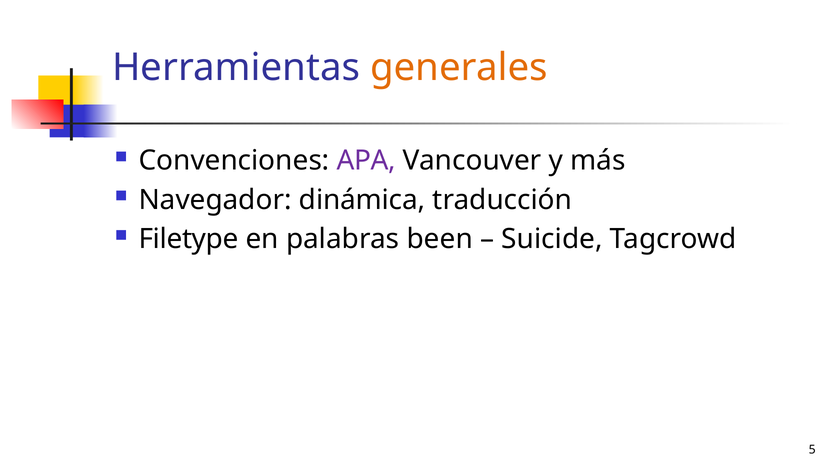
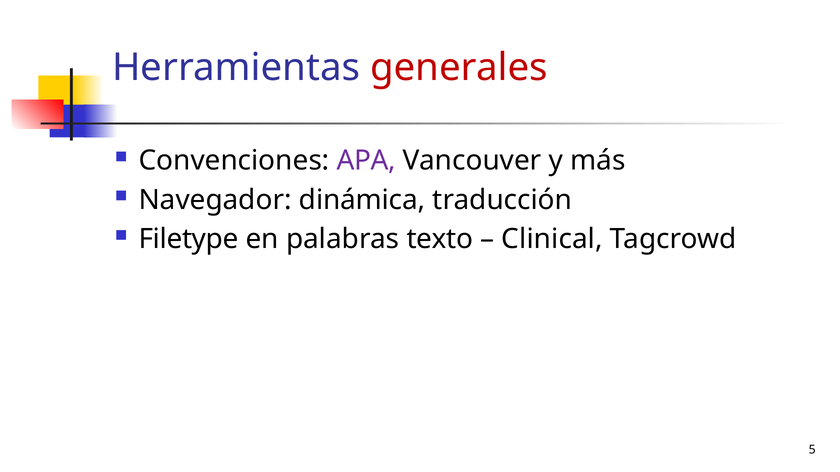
generales colour: orange -> red
been: been -> texto
Suicide: Suicide -> Clinical
